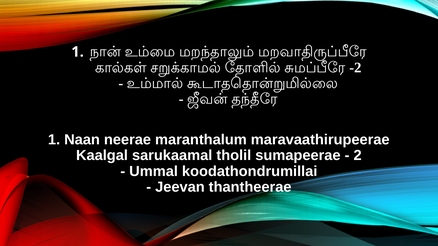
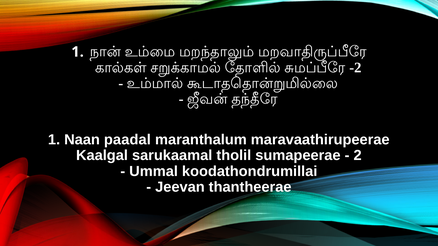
neerae: neerae -> paadal
